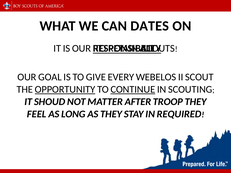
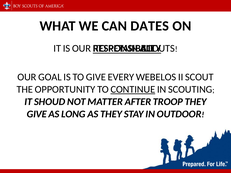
OPPORTUNITY underline: present -> none
FEEL at (37, 114): FEEL -> GIVE
REQUIRED: REQUIRED -> OUTDOOR
